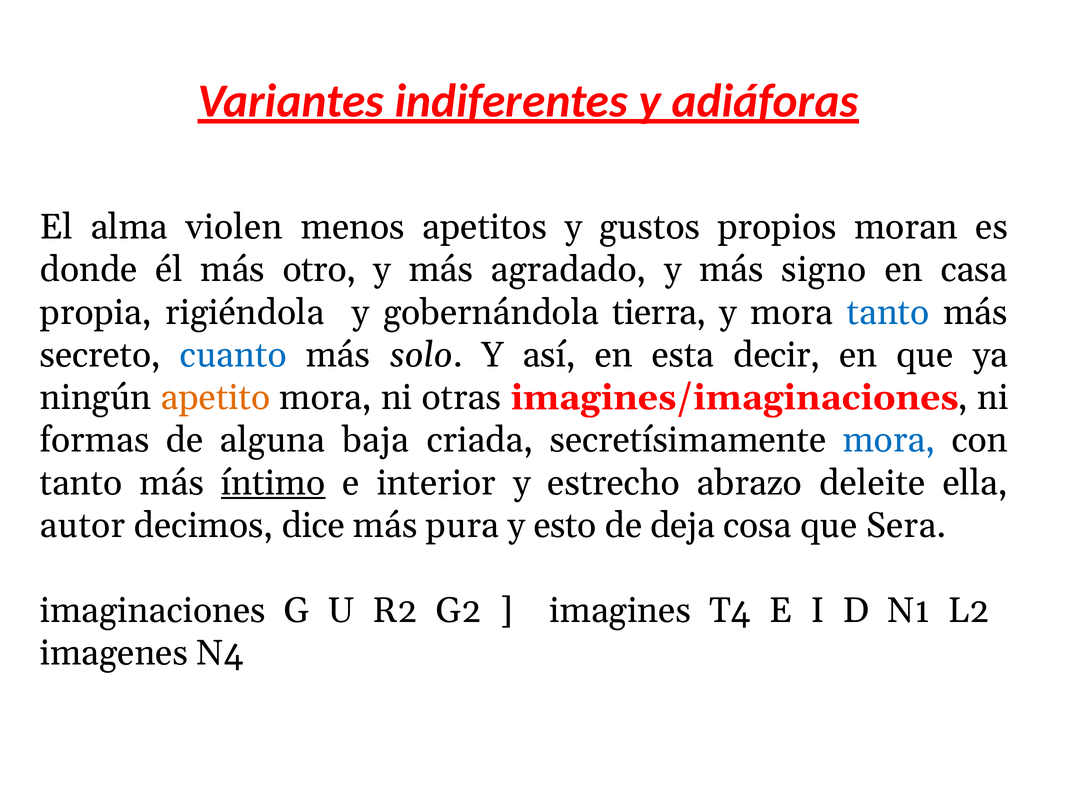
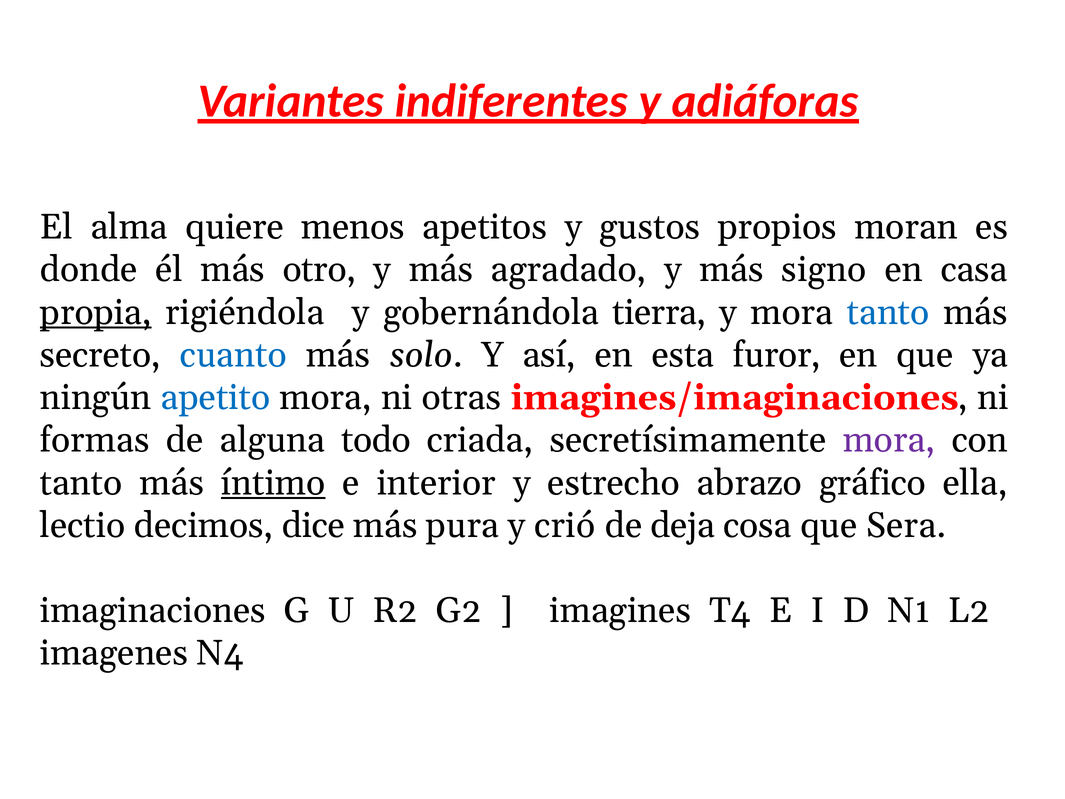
violen: violen -> quiere
propia underline: none -> present
decir: decir -> furor
apetito colour: orange -> blue
baja: baja -> todo
mora at (889, 440) colour: blue -> purple
deleite: deleite -> gráfico
autor: autor -> lectio
esto: esto -> crió
